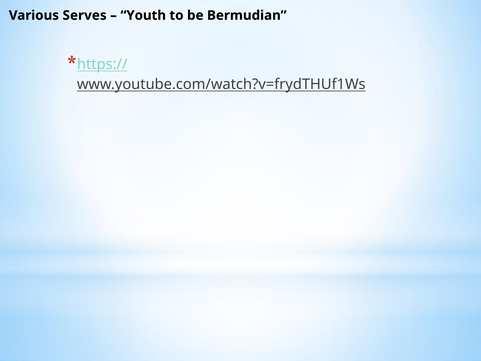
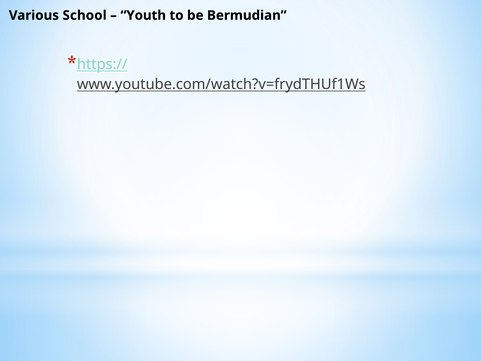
Serves: Serves -> School
